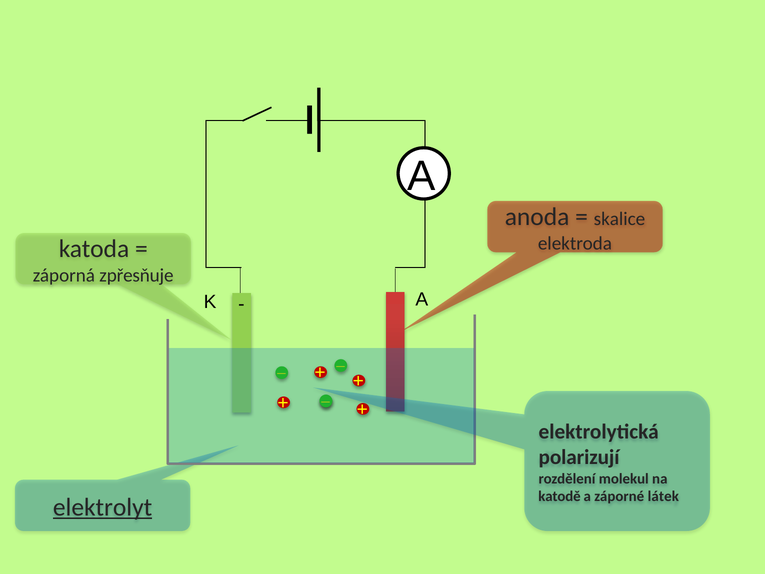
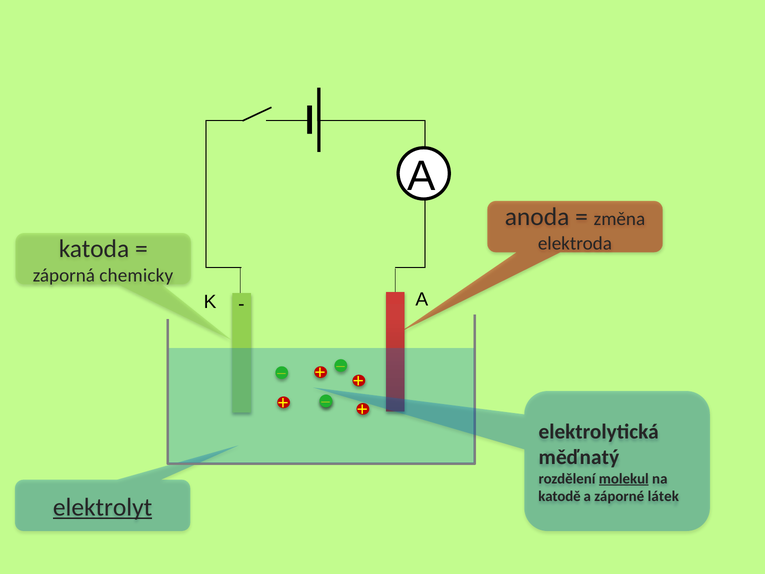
skalice: skalice -> změna
zpřesňuje: zpřesňuje -> chemicky
polarizují: polarizují -> měďnatý
molekul underline: none -> present
